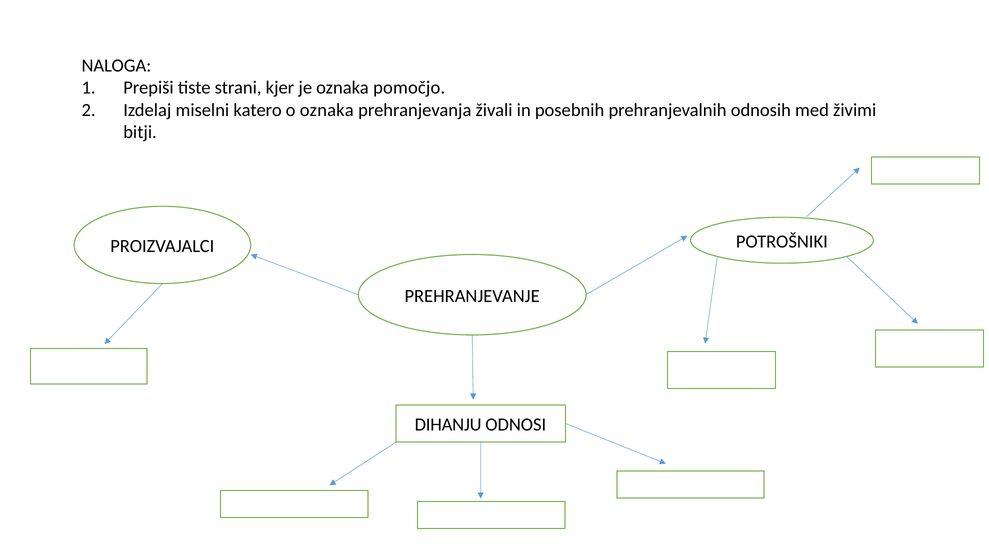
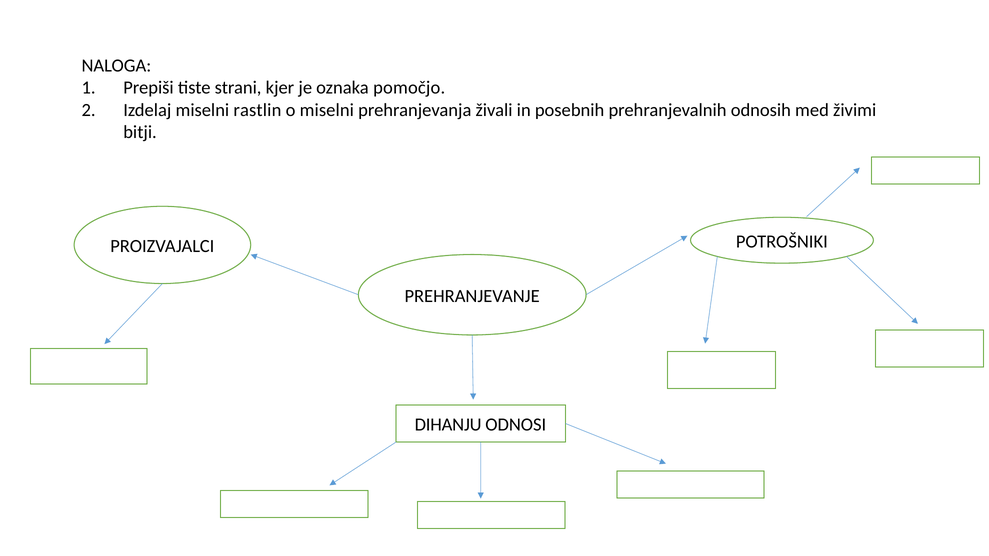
katero: katero -> rastlin
o oznaka: oznaka -> miselni
